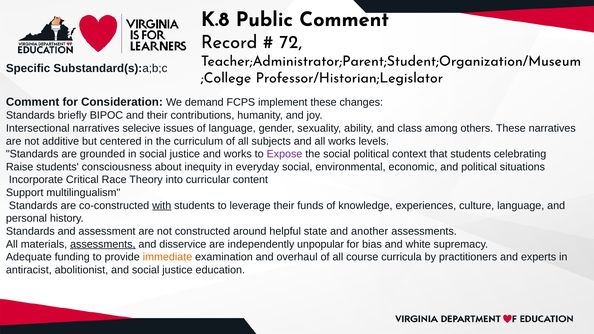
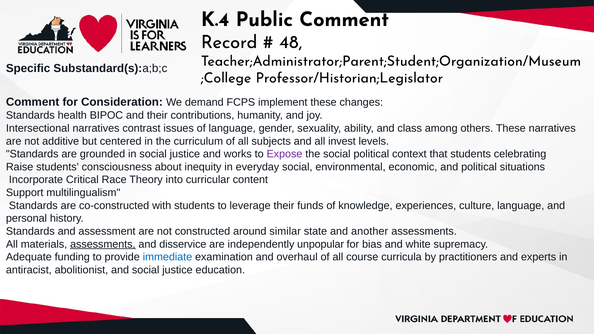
K.8: K.8 -> K.4
72: 72 -> 48
briefly: briefly -> health
selecive: selecive -> contrast
all works: works -> invest
with underline: present -> none
helpful: helpful -> similar
immediate colour: orange -> blue
